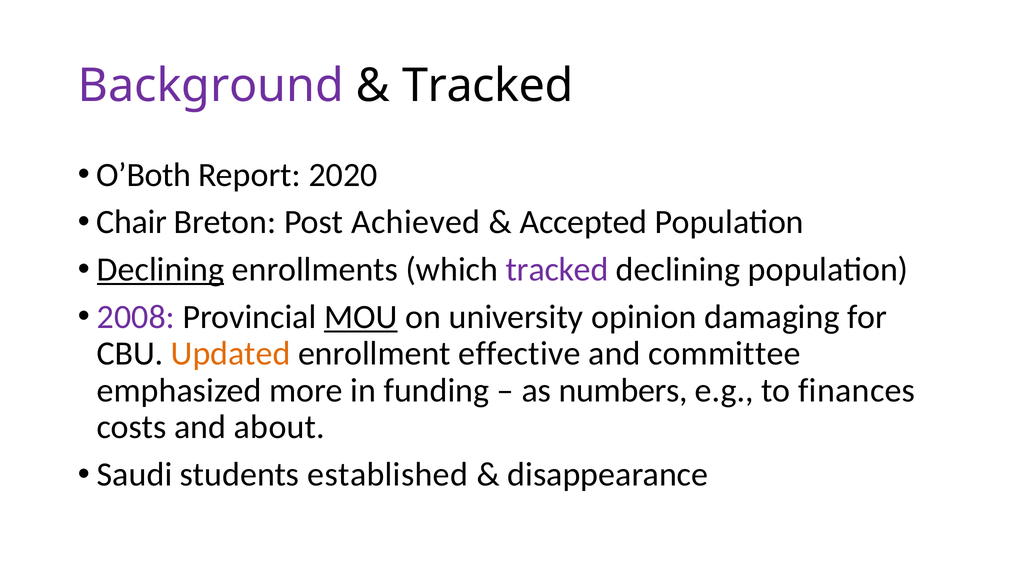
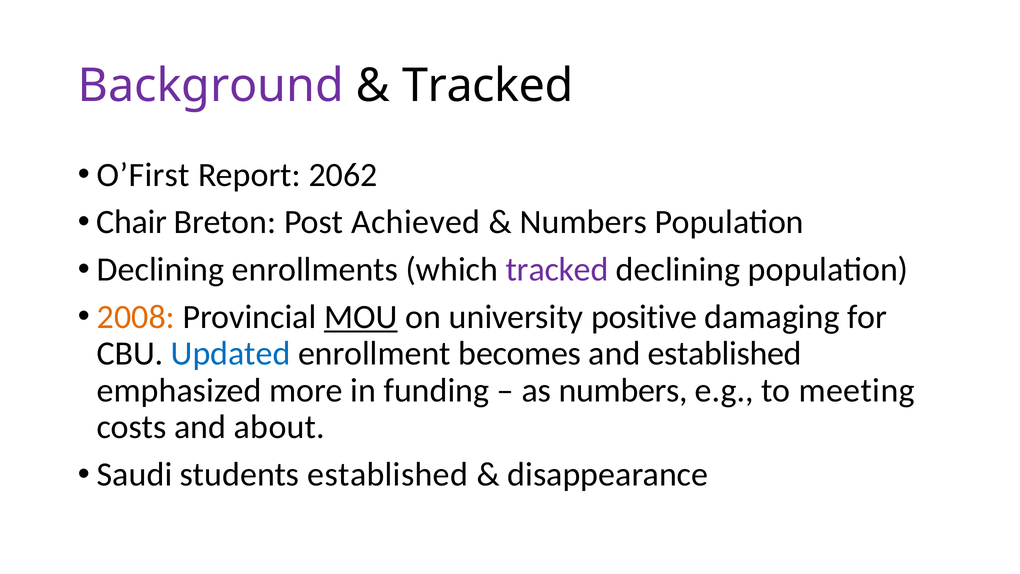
O’Both: O’Both -> O’First
2020: 2020 -> 2062
Accepted at (583, 222): Accepted -> Numbers
Declining at (161, 269) underline: present -> none
2008 colour: purple -> orange
opinion: opinion -> positive
Updated colour: orange -> blue
effective: effective -> becomes
and committee: committee -> established
finances: finances -> meeting
